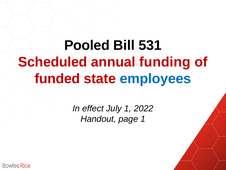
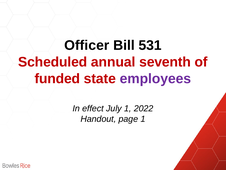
Pooled: Pooled -> Officer
funding: funding -> seventh
employees colour: blue -> purple
